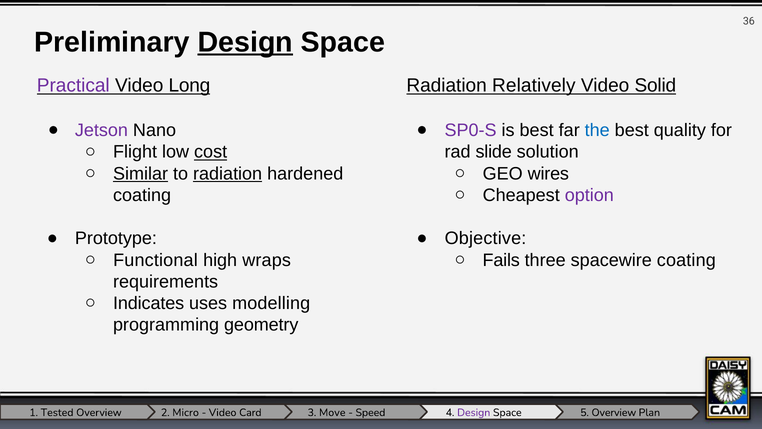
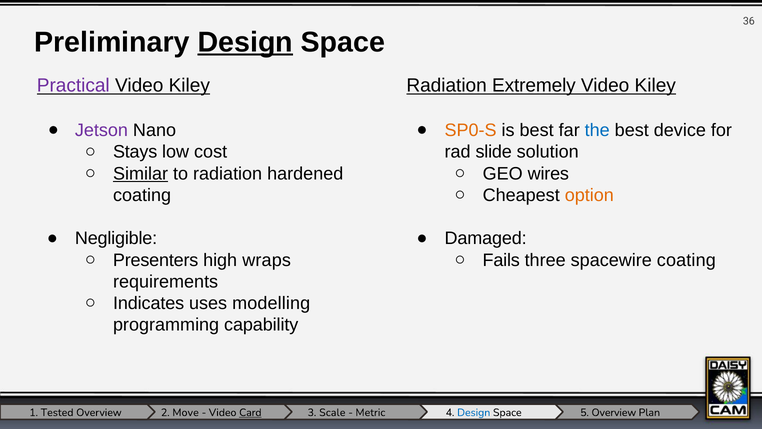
Long at (189, 85): Long -> Kiley
Relatively: Relatively -> Extremely
Solid at (655, 85): Solid -> Kiley
SP0-S colour: purple -> orange
quality: quality -> device
Flight: Flight -> Stays
cost underline: present -> none
radiation at (228, 174) underline: present -> none
option colour: purple -> orange
Prototype: Prototype -> Negligible
Objective: Objective -> Damaged
Functional: Functional -> Presenters
geometry: geometry -> capability
Micro: Micro -> Move
Card underline: none -> present
Move: Move -> Scale
Speed: Speed -> Metric
Design at (474, 412) colour: purple -> blue
